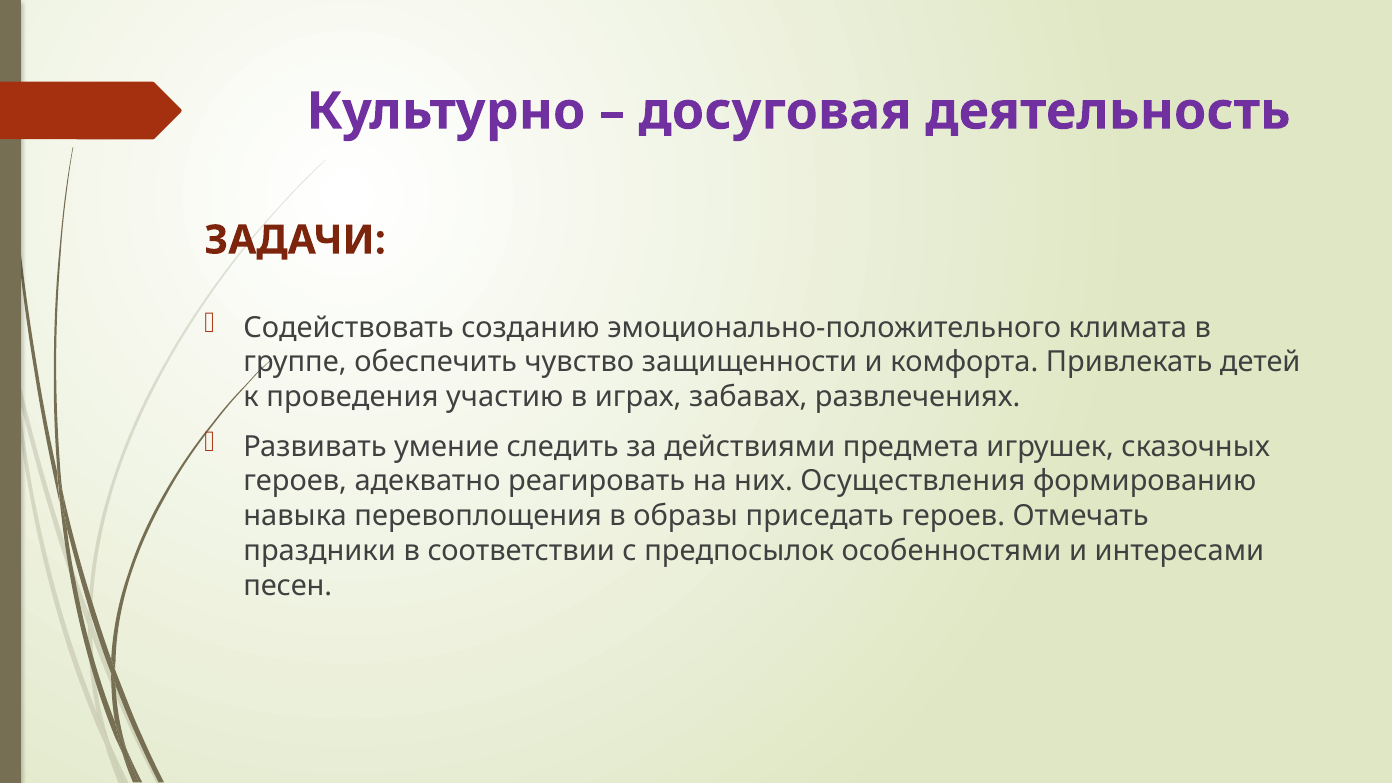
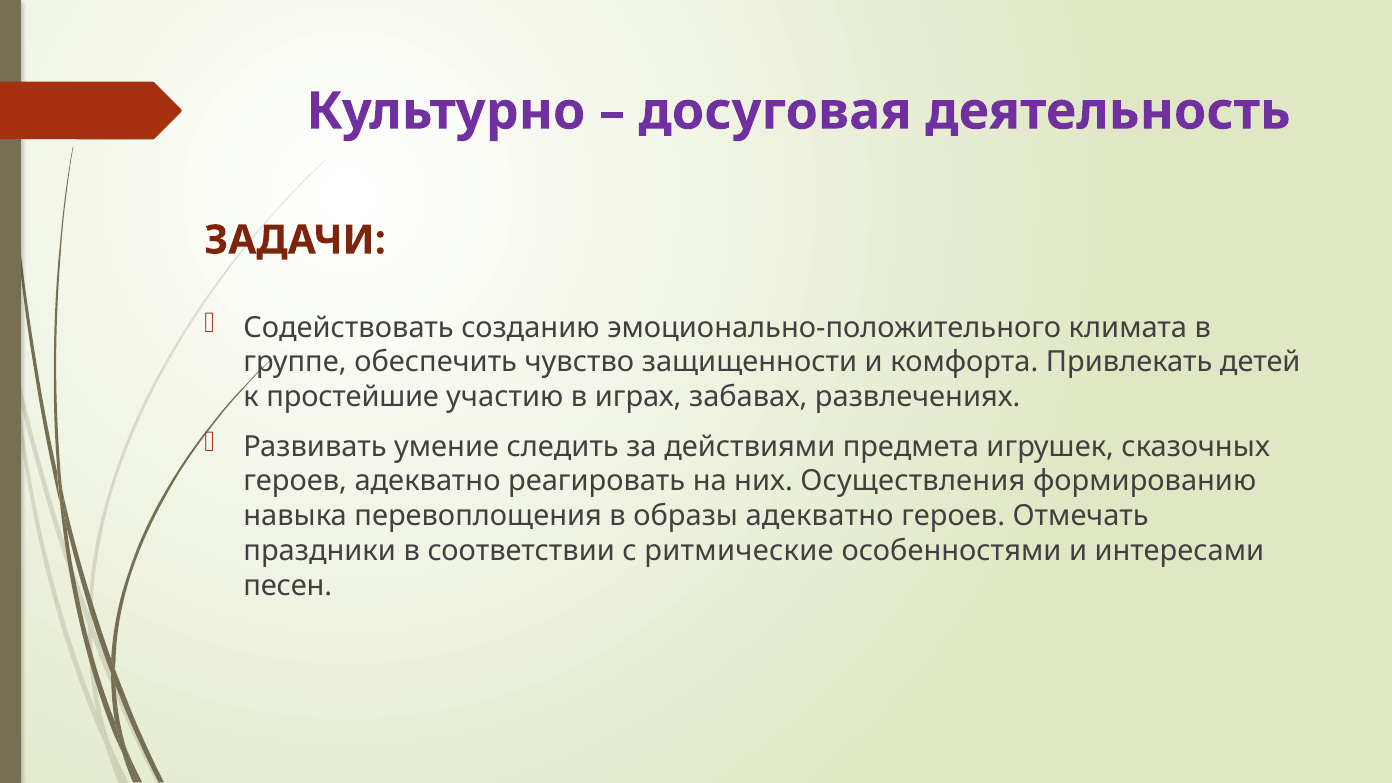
проведения: проведения -> простейшие
образы приседать: приседать -> адекватно
предпосылок: предпосылок -> ритмические
